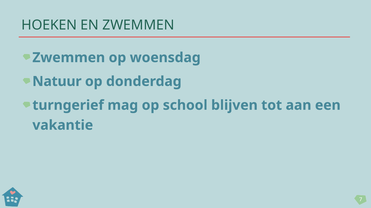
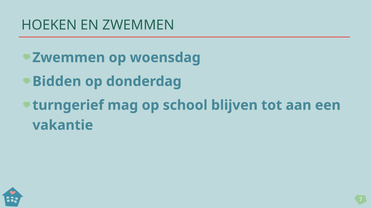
Natuur: Natuur -> Bidden
